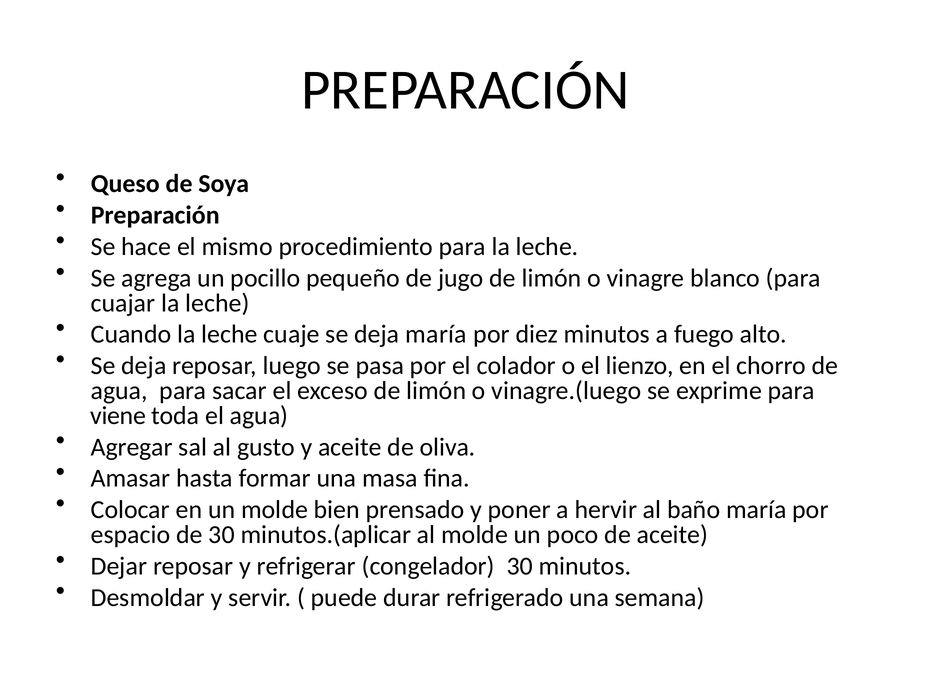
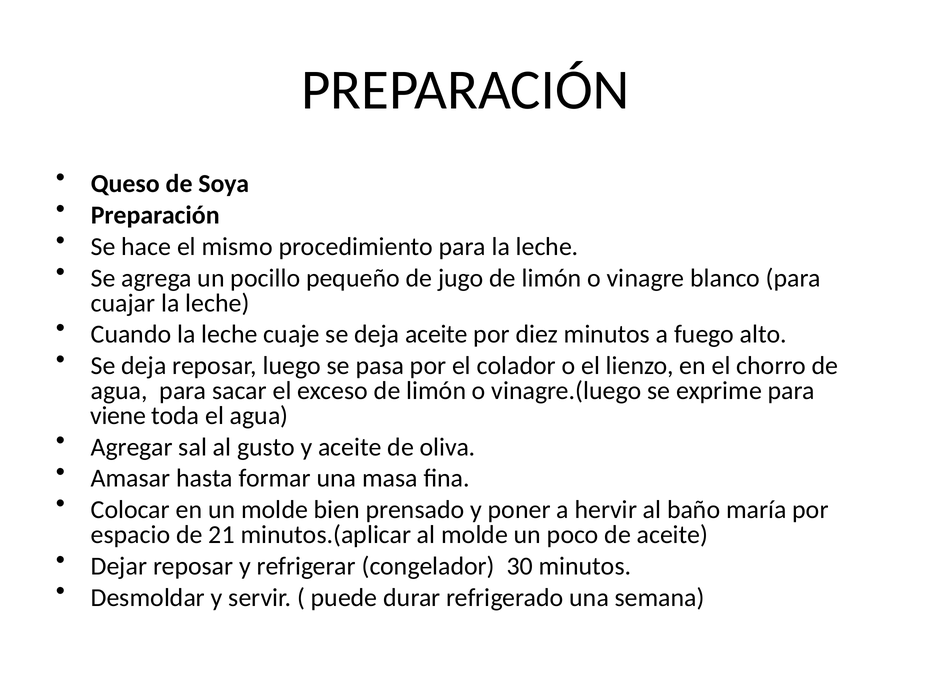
deja maría: maría -> aceite
de 30: 30 -> 21
